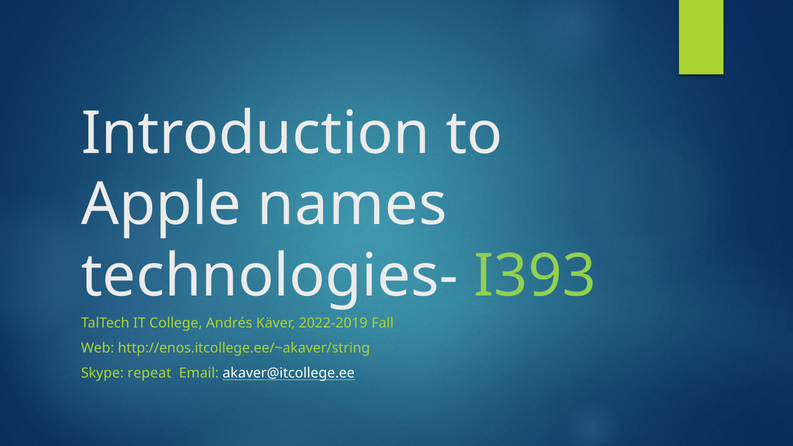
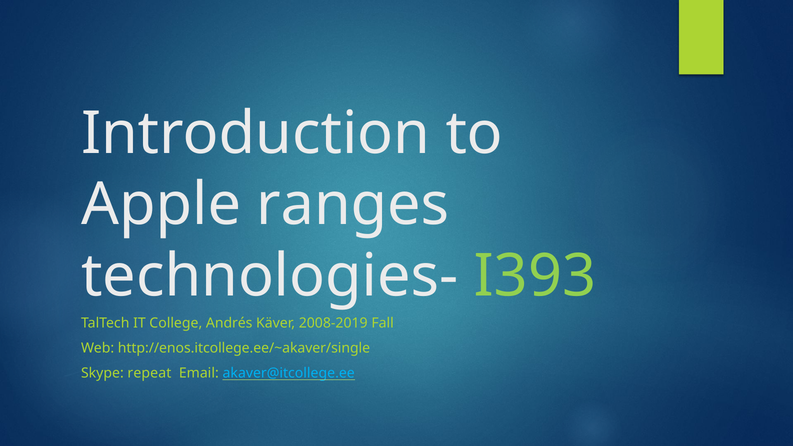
names: names -> ranges
2022-2019: 2022-2019 -> 2008-2019
http://enos.itcollege.ee/~akaver/string: http://enos.itcollege.ee/~akaver/string -> http://enos.itcollege.ee/~akaver/single
akaver@itcollege.ee colour: white -> light blue
